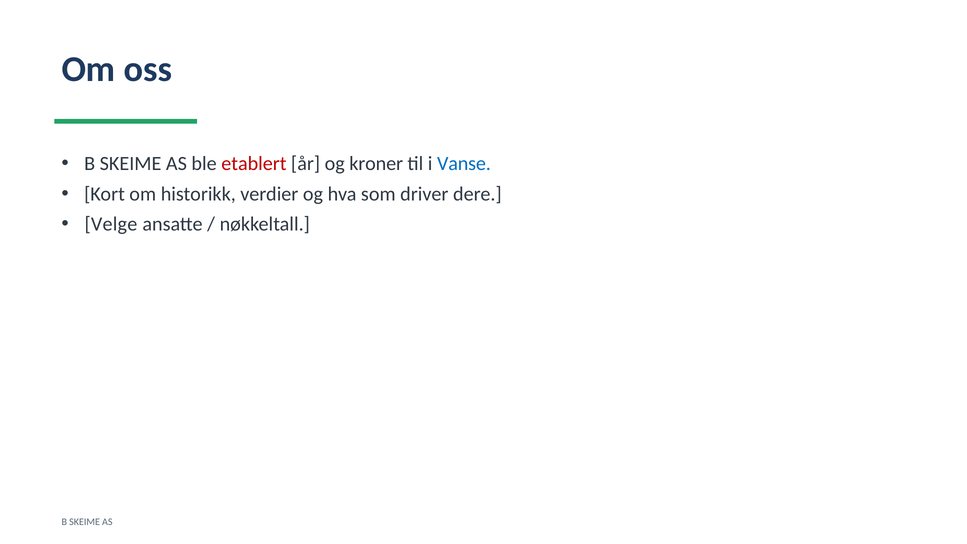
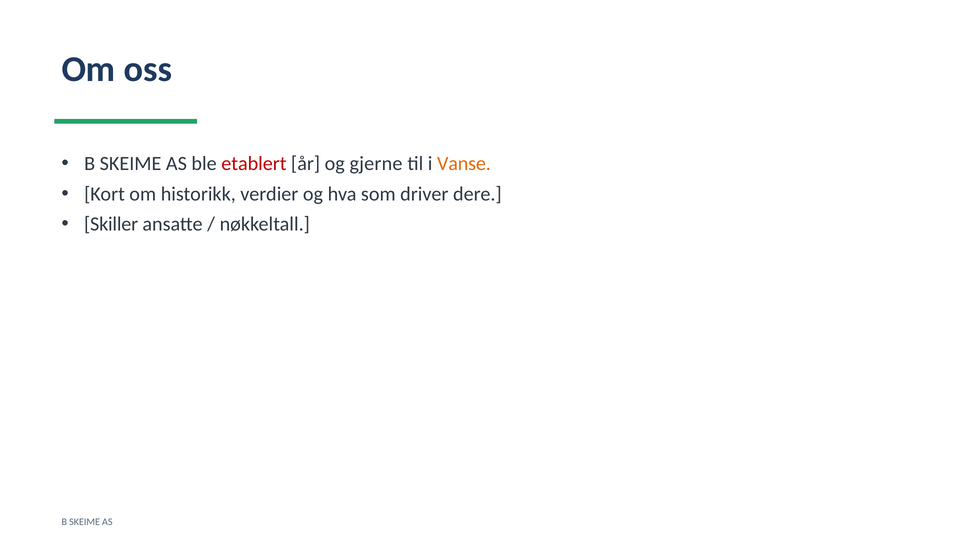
kroner: kroner -> gjerne
Vanse colour: blue -> orange
Velge: Velge -> Skiller
